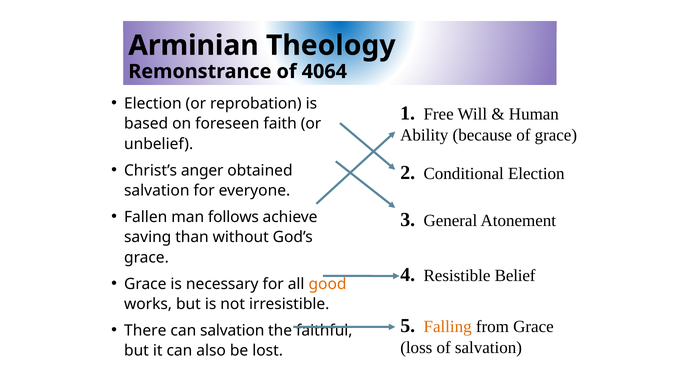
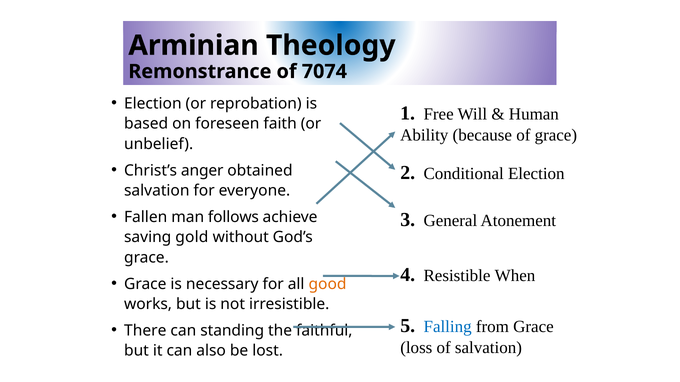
4064: 4064 -> 7074
than: than -> gold
Belief: Belief -> When
Falling colour: orange -> blue
can salvation: salvation -> standing
